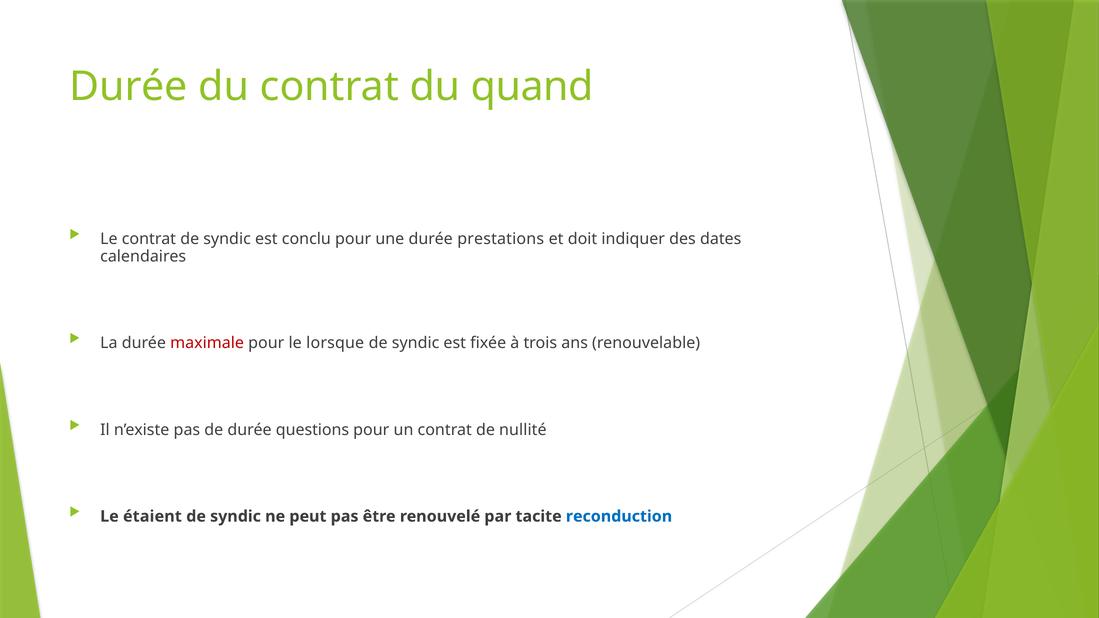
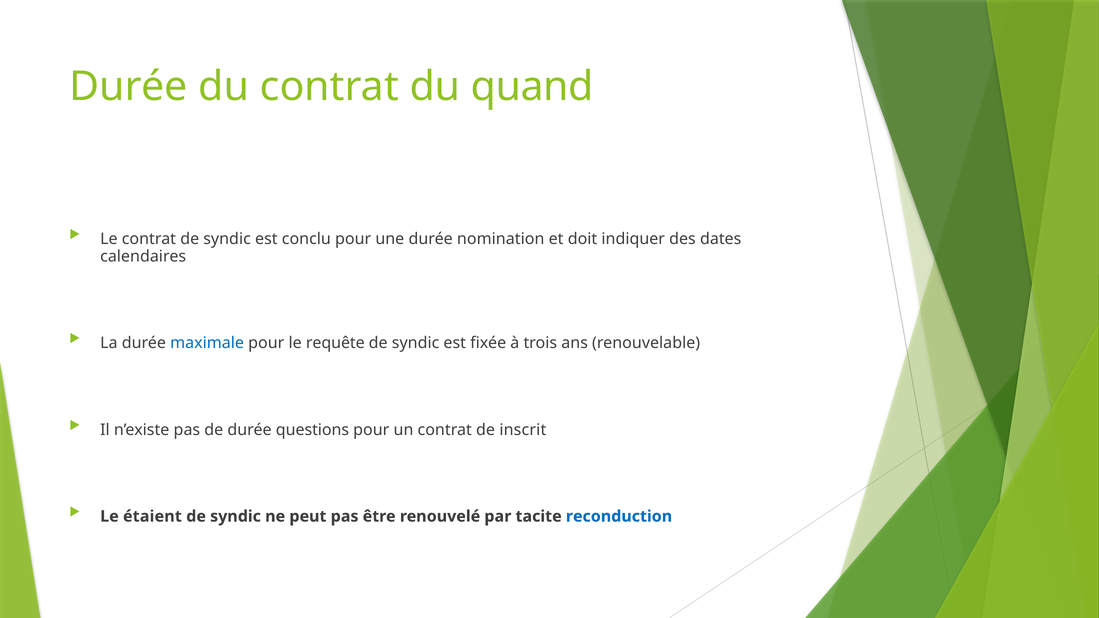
prestations: prestations -> nomination
maximale colour: red -> blue
lorsque: lorsque -> requête
nullité: nullité -> inscrit
